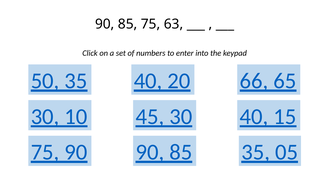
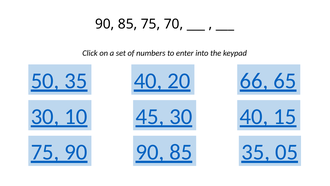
63: 63 -> 70
